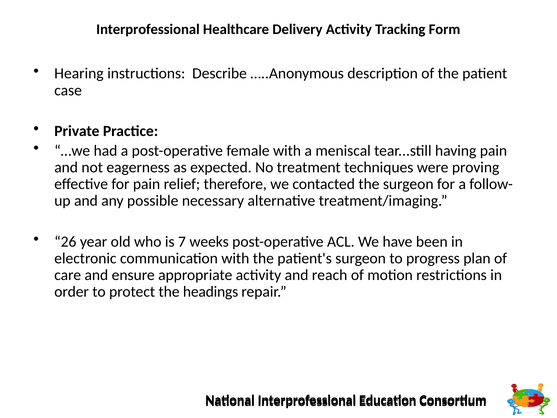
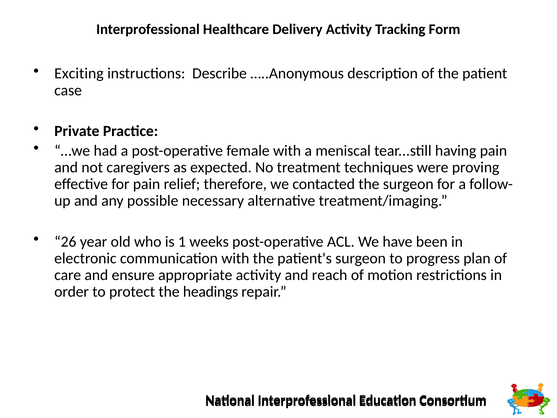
Hearing: Hearing -> Exciting
eagerness: eagerness -> caregivers
7: 7 -> 1
